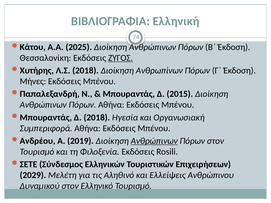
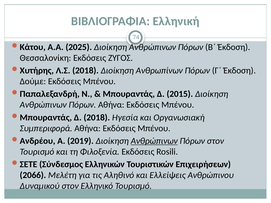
ΖΥΓΟΣ underline: present -> none
Μήνες: Μήνες -> Δούμε
2029: 2029 -> 2066
